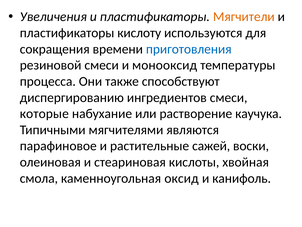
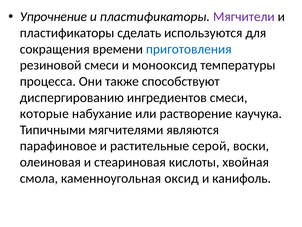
Увеличения: Увеличения -> Упрочнение
Мягчители colour: orange -> purple
кислоту: кислоту -> сделать
сажей: сажей -> серой
